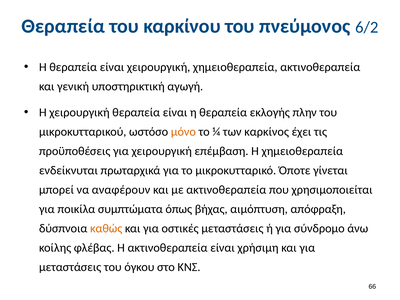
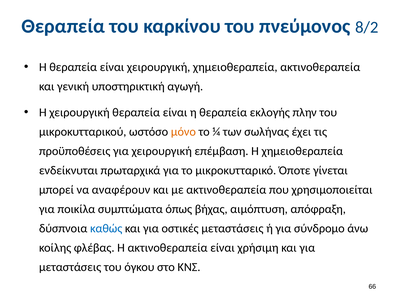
6/2: 6/2 -> 8/2
καρκίνος: καρκίνος -> σωλήνας
καθώς colour: orange -> blue
